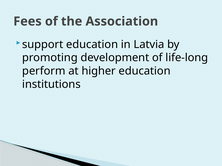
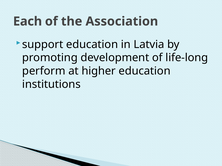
Fees: Fees -> Each
